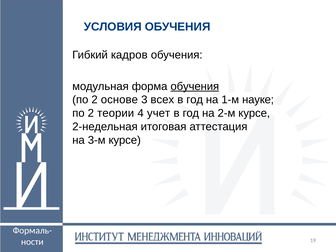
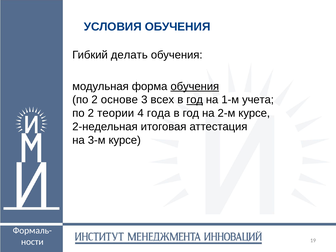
кадров: кадров -> делать
год at (195, 100) underline: none -> present
науке: науке -> учета
учет: учет -> года
